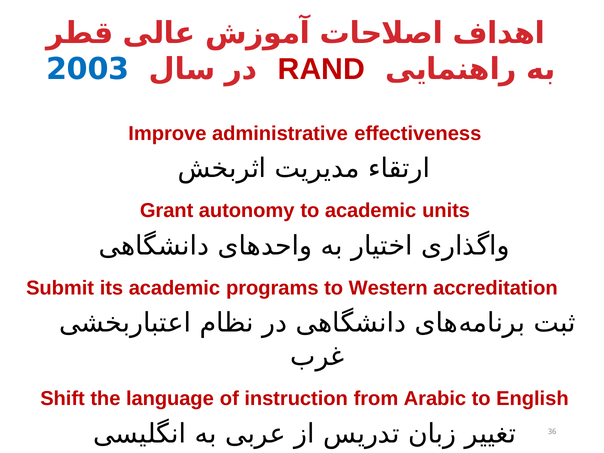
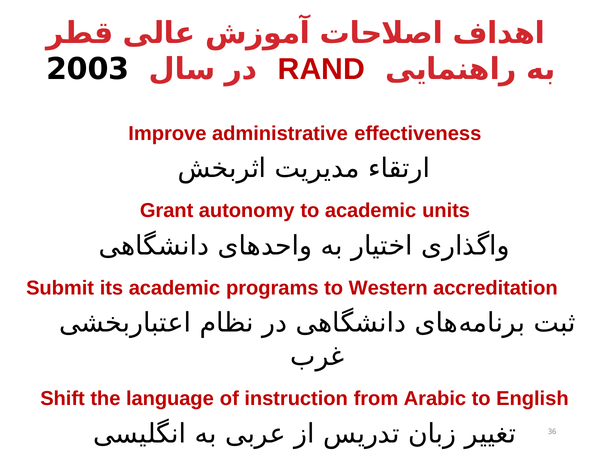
2003 colour: blue -> black
